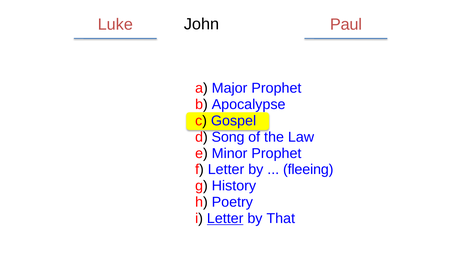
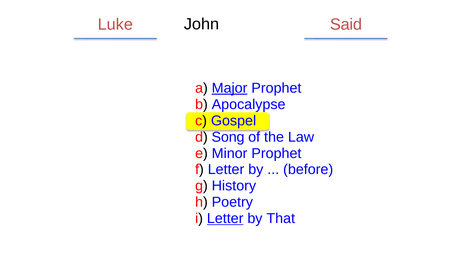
Paul: Paul -> Said
Major underline: none -> present
fleeing: fleeing -> before
